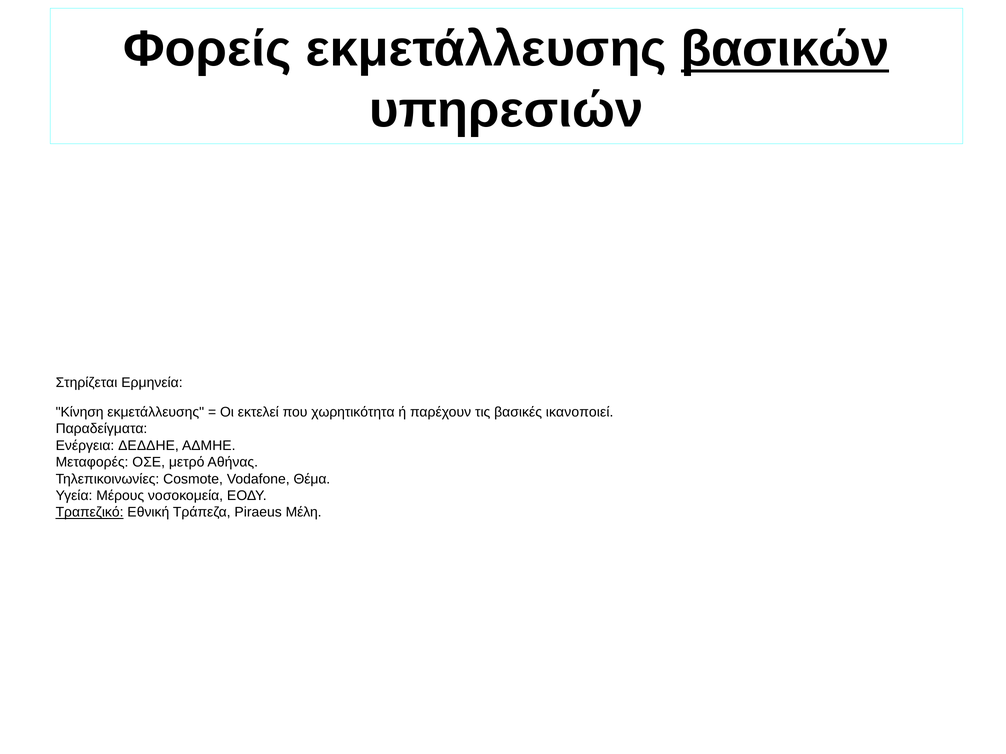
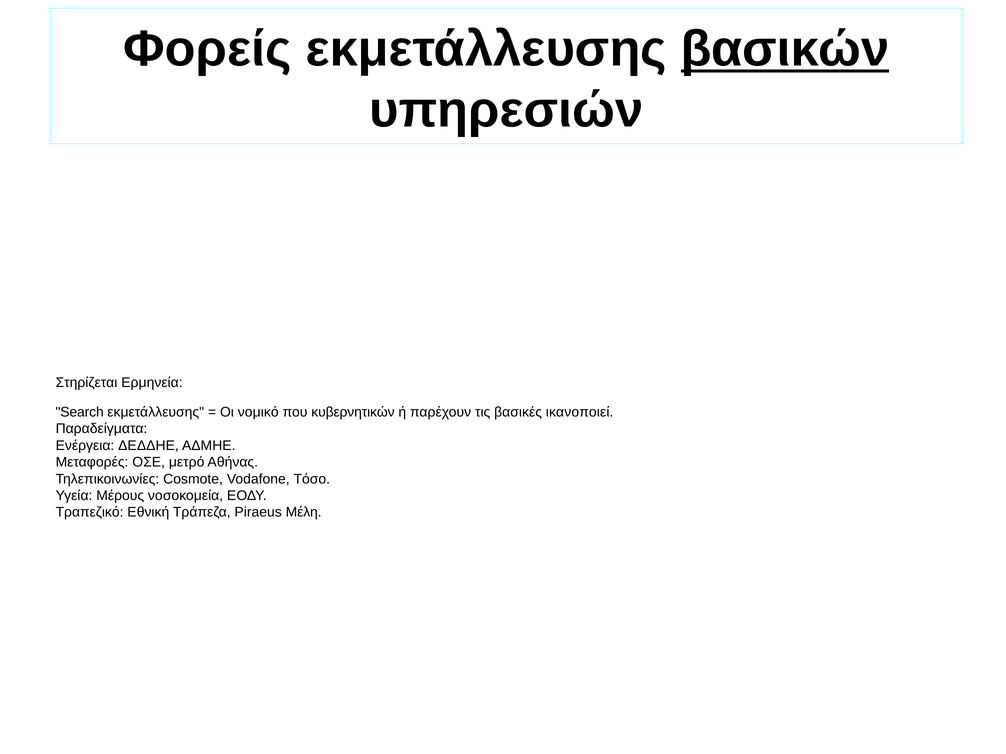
Κίνηση: Κίνηση -> Search
εκτελεί: εκτελεί -> νομικό
χωρητικότητα: χωρητικότητα -> κυβερνητικών
Θέμα: Θέμα -> Τόσο
Τραπεζικό underline: present -> none
